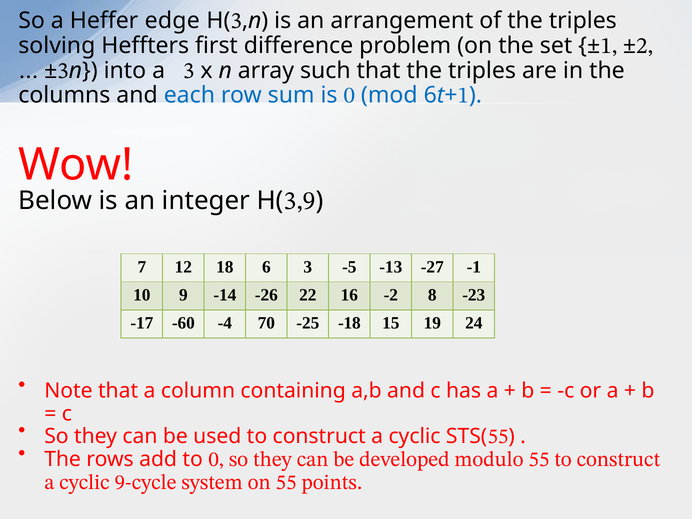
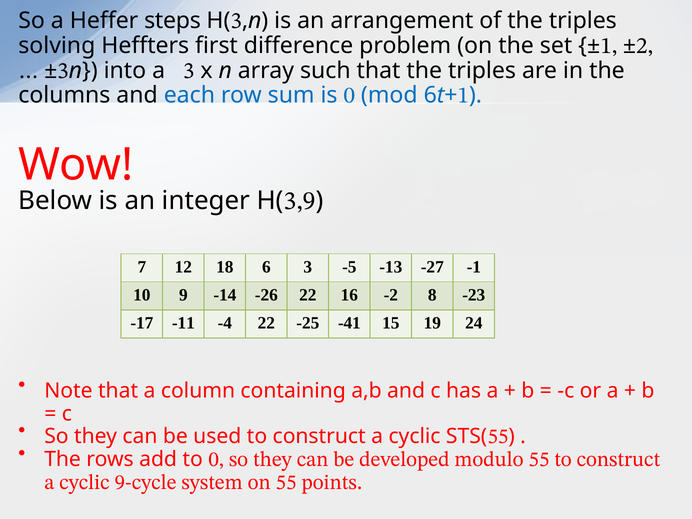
edge: edge -> steps
-60: -60 -> -11
-4 70: 70 -> 22
-18: -18 -> -41
